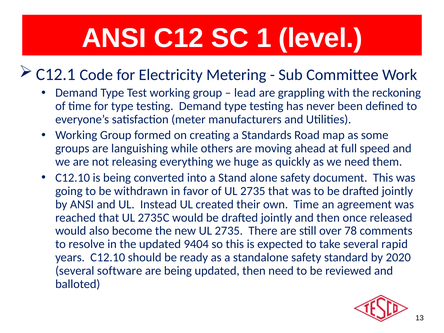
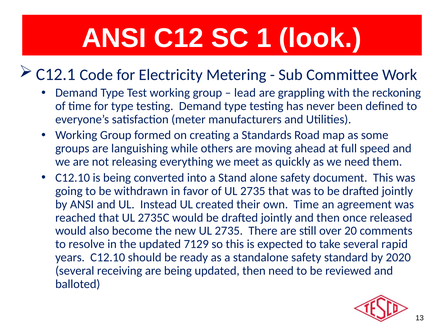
level: level -> look
huge: huge -> meet
78: 78 -> 20
9404: 9404 -> 7129
software: software -> receiving
